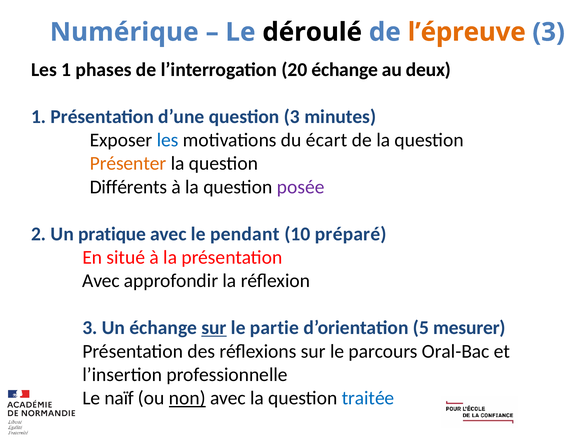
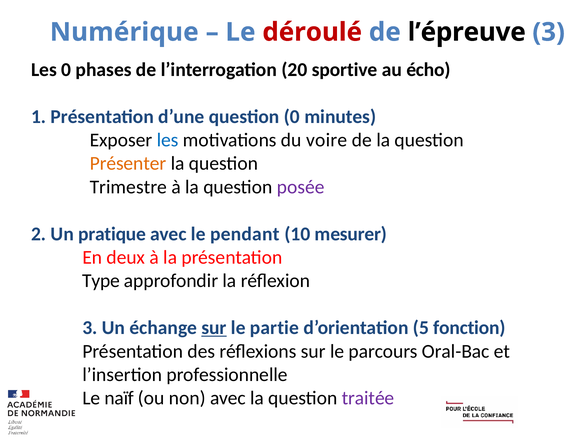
déroulé colour: black -> red
l’épreuve colour: orange -> black
Les 1: 1 -> 0
20 échange: échange -> sportive
deux: deux -> écho
question 3: 3 -> 0
écart: écart -> voire
Différents: Différents -> Trimestre
préparé: préparé -> mesurer
situé: situé -> deux
Avec at (101, 281): Avec -> Type
mesurer: mesurer -> fonction
non underline: present -> none
traitée colour: blue -> purple
